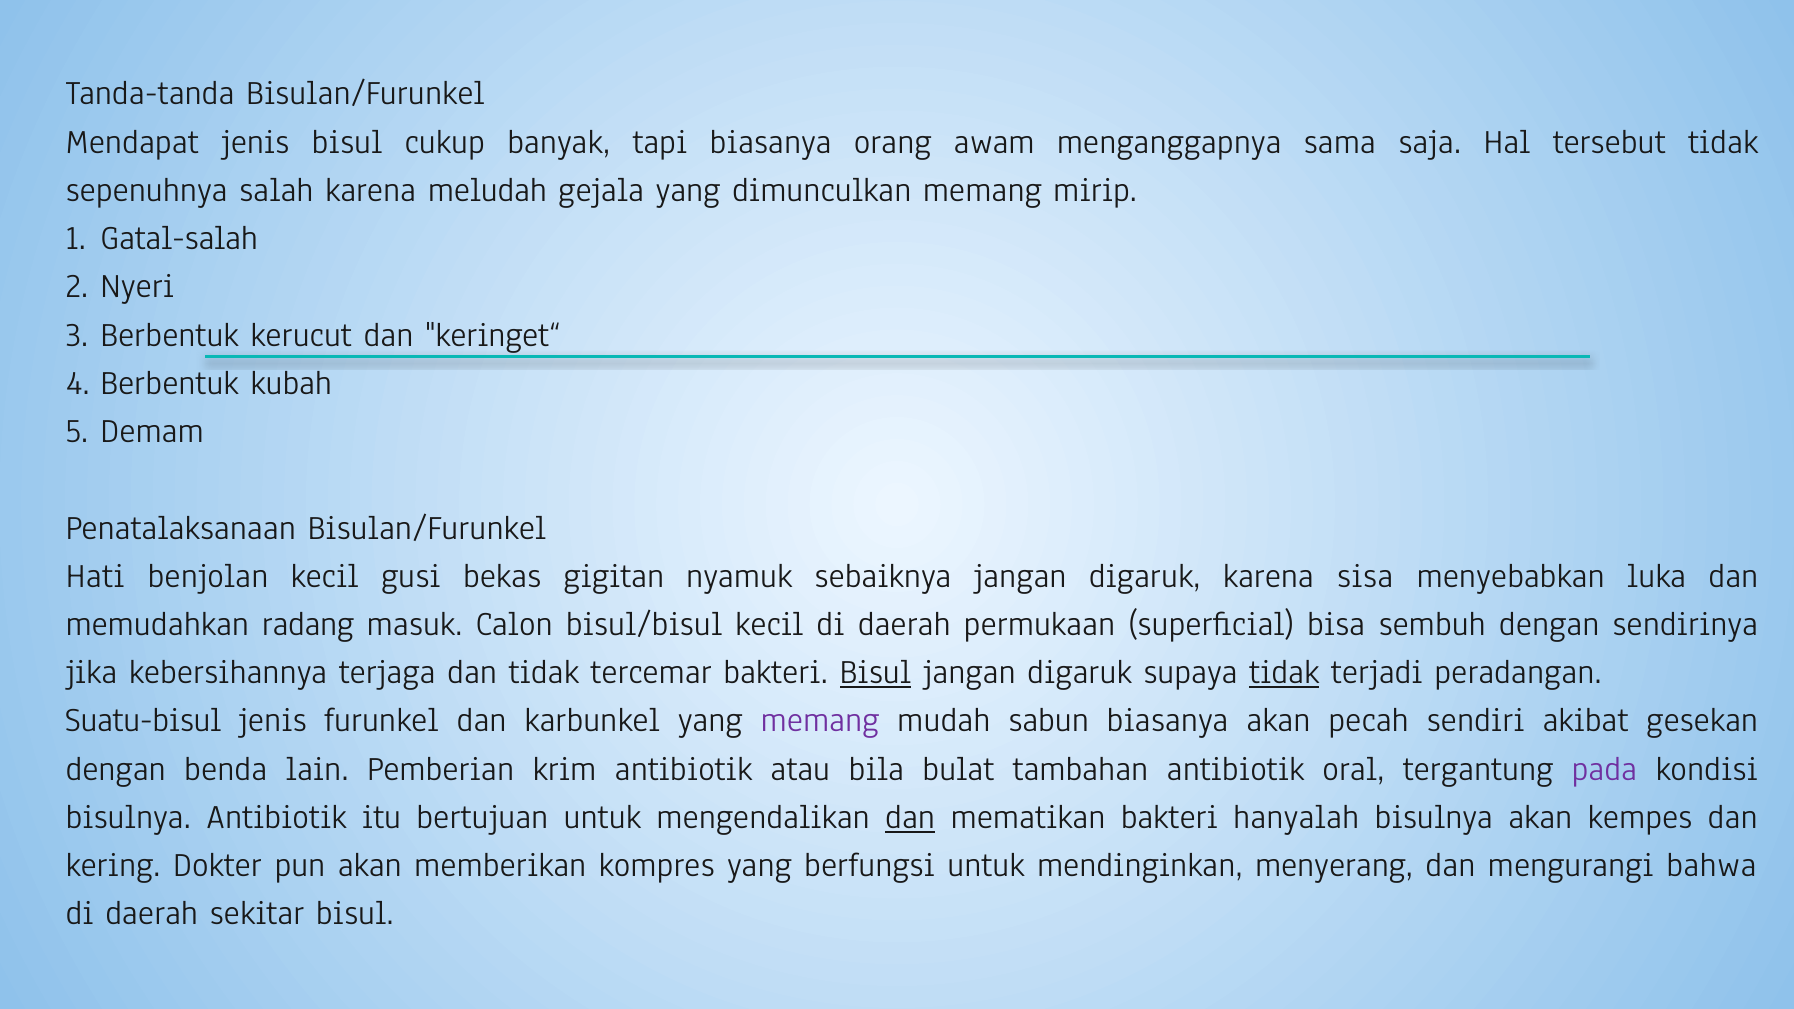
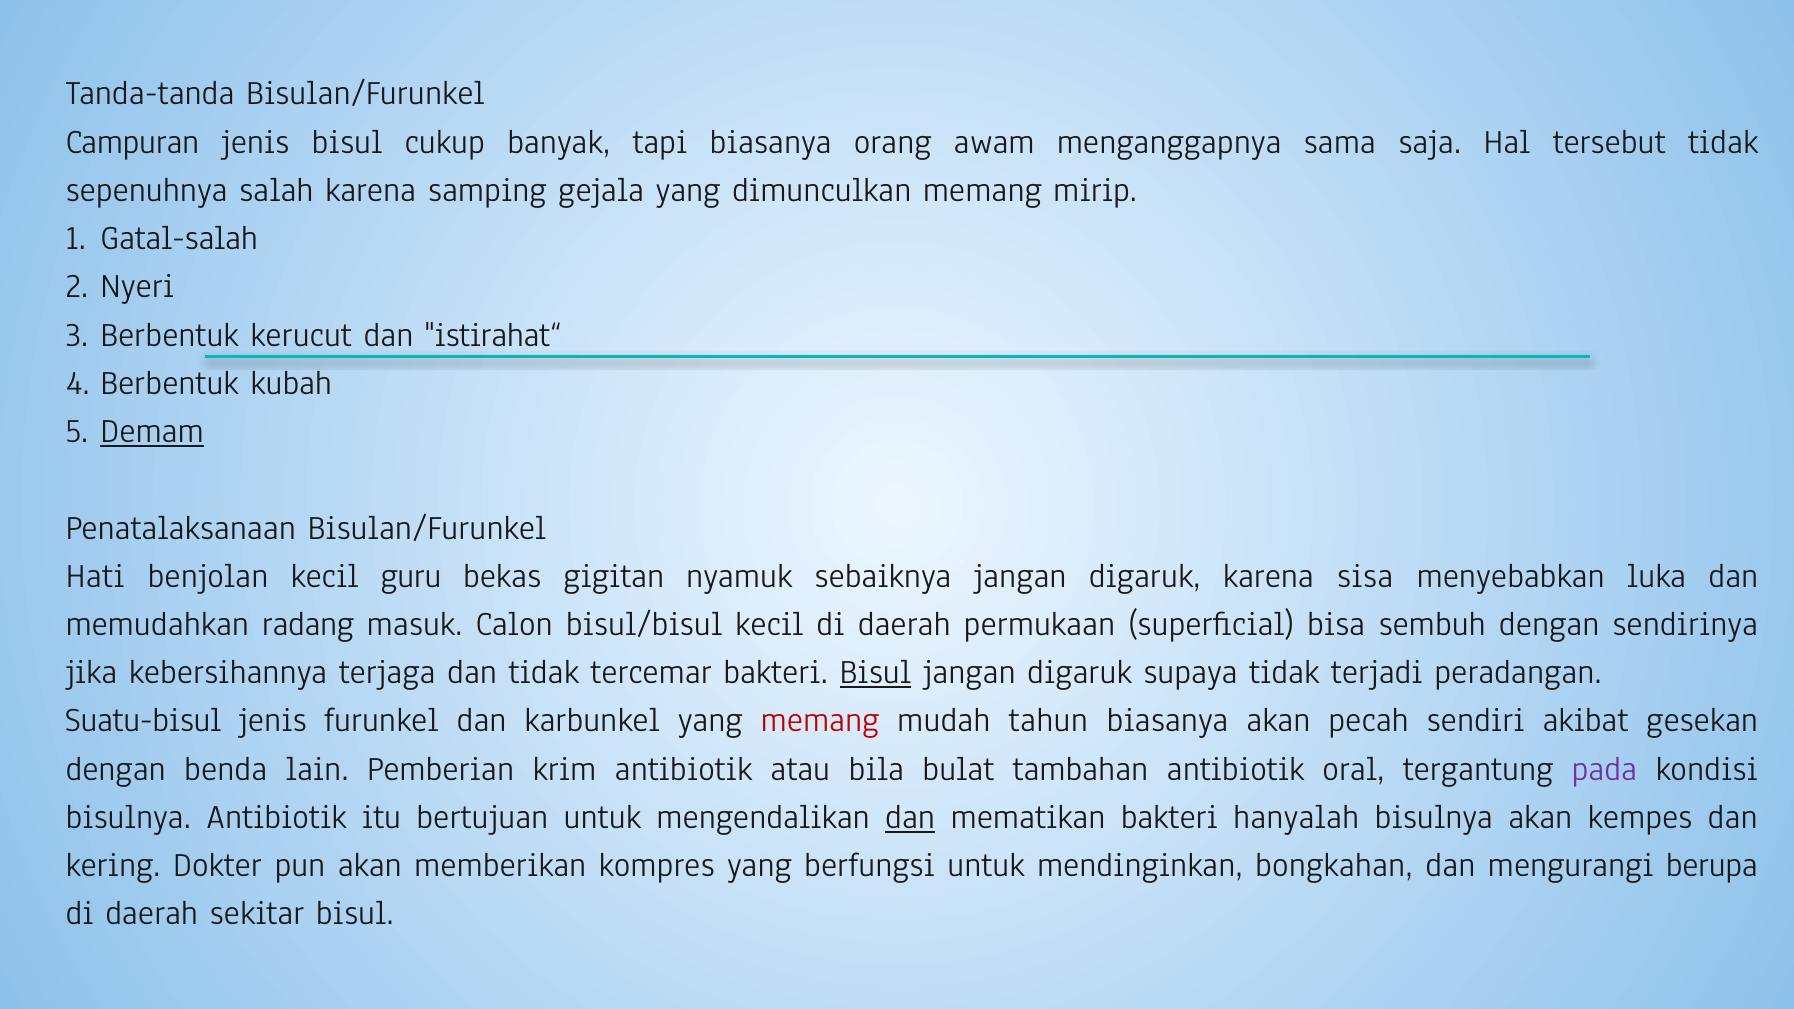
Mendapat: Mendapat -> Campuran
meludah: meludah -> samping
keringet“: keringet“ -> istirahat“
Demam underline: none -> present
gusi: gusi -> guru
tidak at (1284, 672) underline: present -> none
memang at (820, 721) colour: purple -> red
sabun: sabun -> tahun
menyerang: menyerang -> bongkahan
bahwa: bahwa -> berupa
